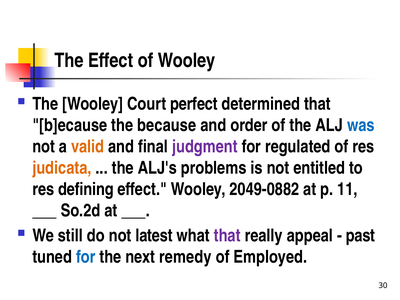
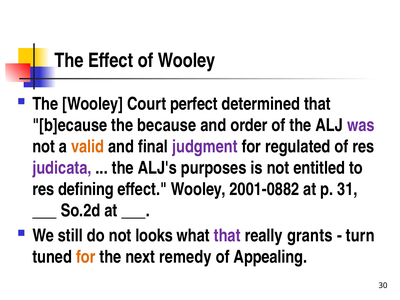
was colour: blue -> purple
judicata colour: orange -> purple
problems: problems -> purposes
2049-0882: 2049-0882 -> 2001-0882
11: 11 -> 31
latest: latest -> looks
appeal: appeal -> grants
past: past -> turn
for at (86, 257) colour: blue -> orange
Employed: Employed -> Appealing
